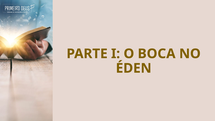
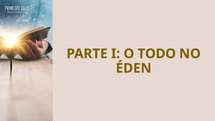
BOCA: BOCA -> TODO
